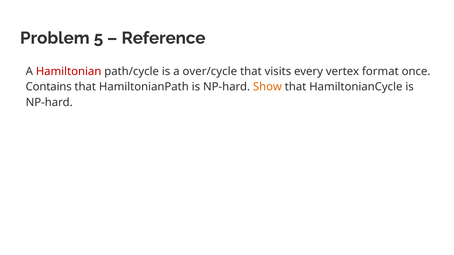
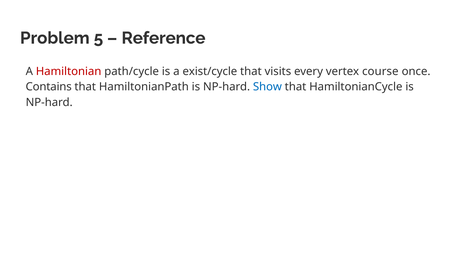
over/cycle: over/cycle -> exist/cycle
format: format -> course
Show colour: orange -> blue
